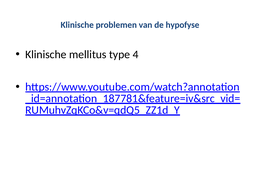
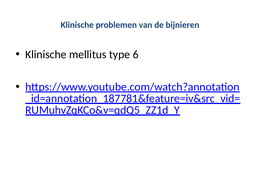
hypofyse: hypofyse -> bijnieren
4: 4 -> 6
